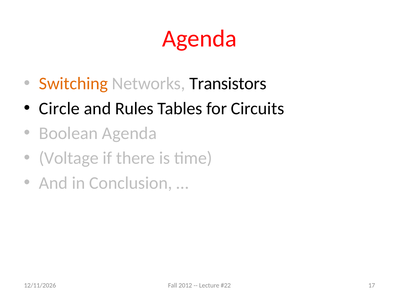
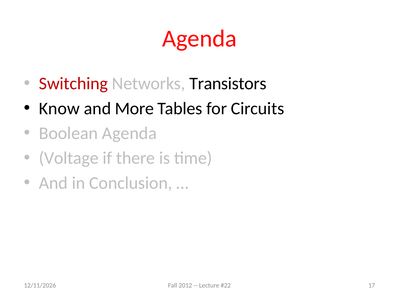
Switching colour: orange -> red
Circle: Circle -> Know
Rules: Rules -> More
